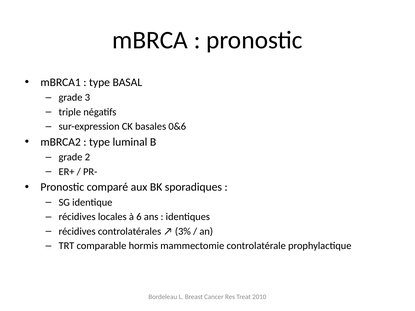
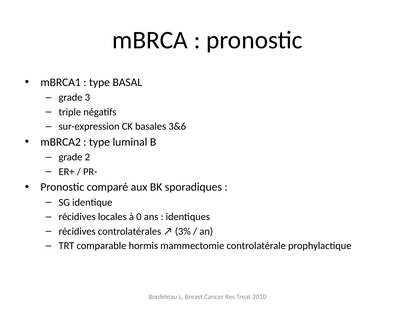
0&6: 0&6 -> 3&6
6: 6 -> 0
